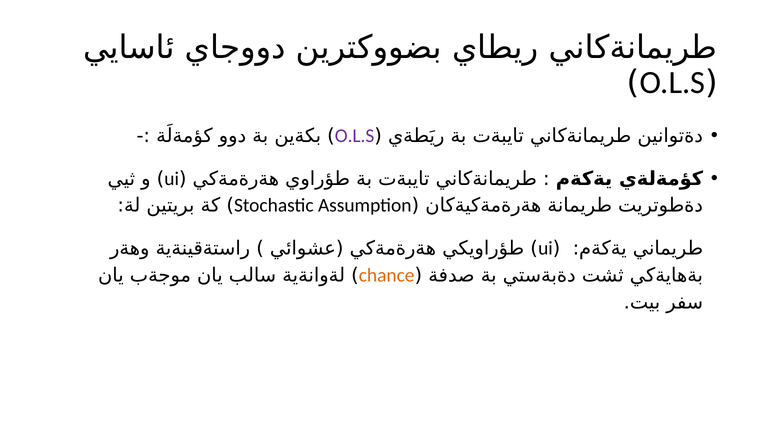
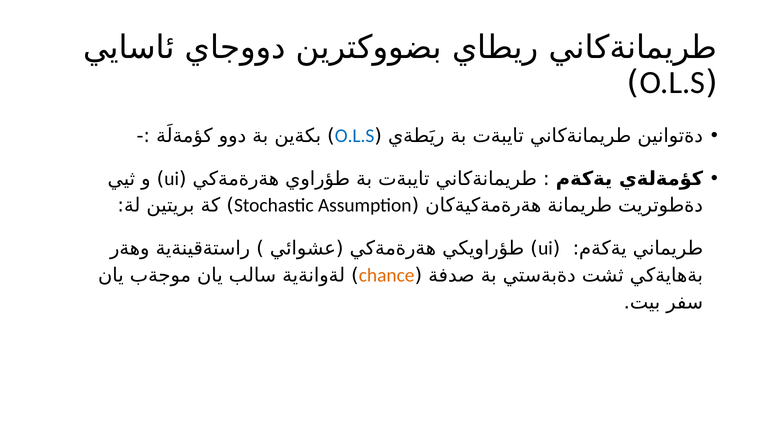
O.L.S at (355, 136) colour: purple -> blue
